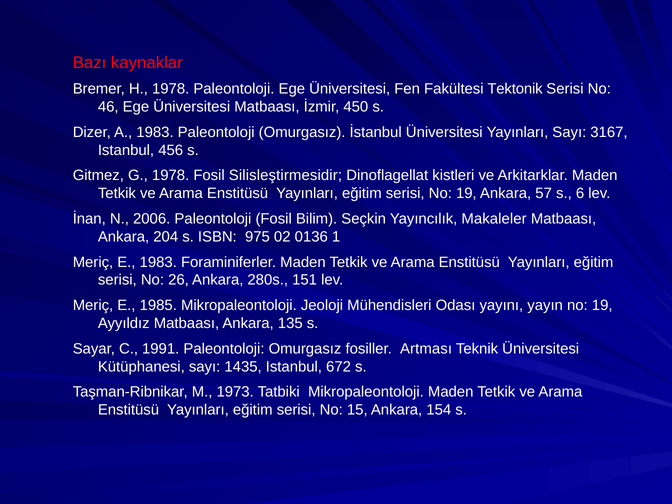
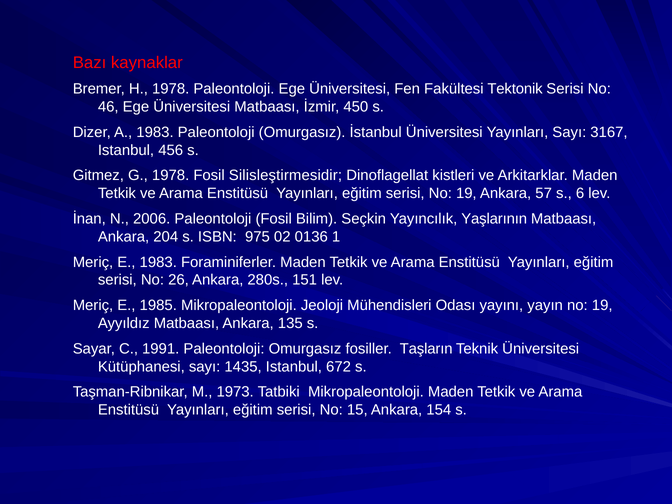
Makaleler: Makaleler -> Yaşlarının
Artması: Artması -> Taşların
